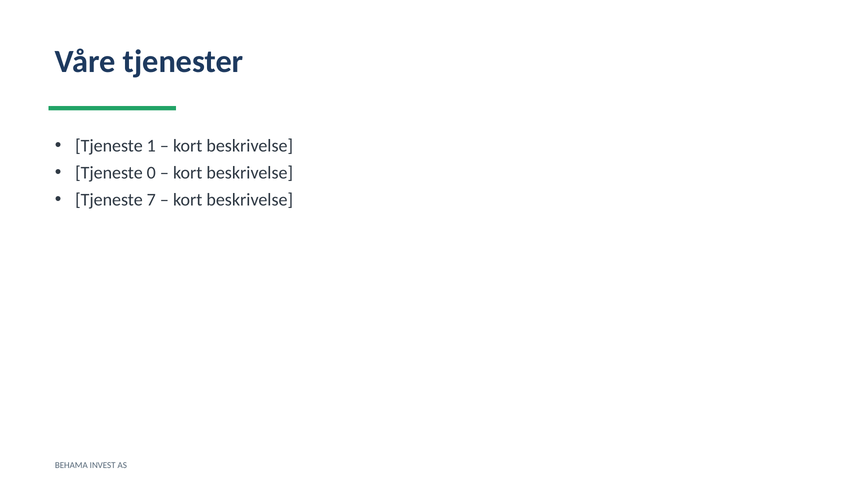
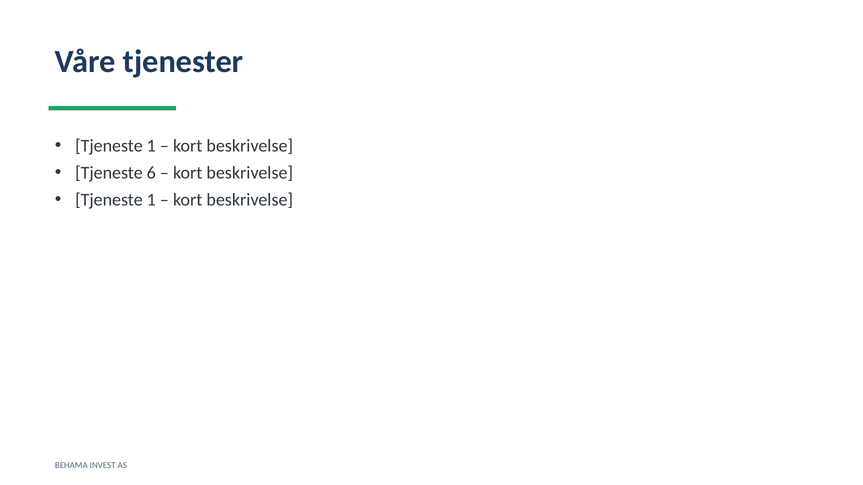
0: 0 -> 6
7 at (151, 200): 7 -> 1
